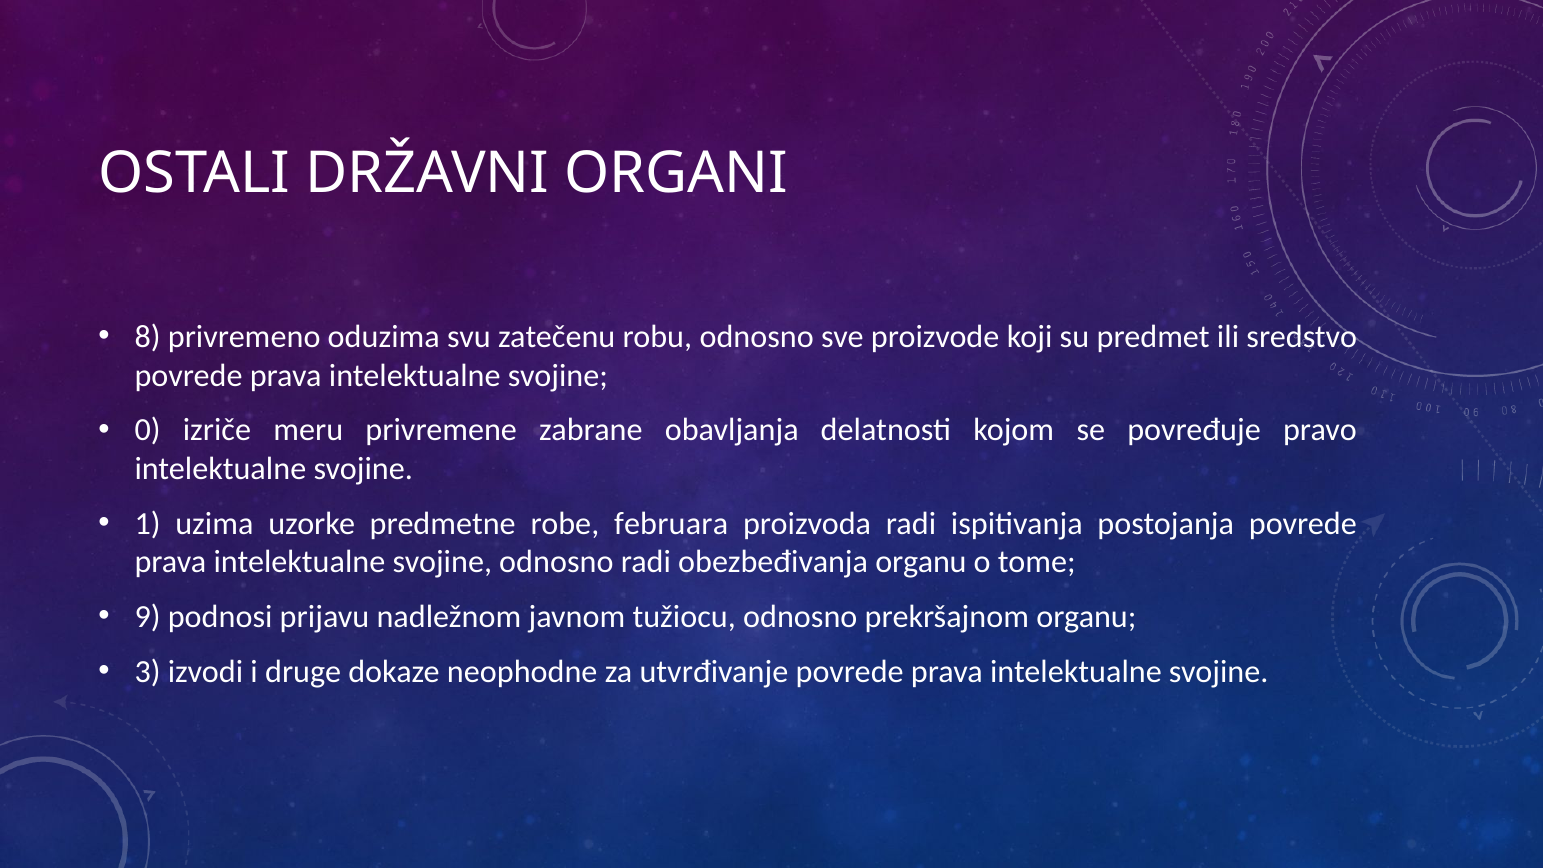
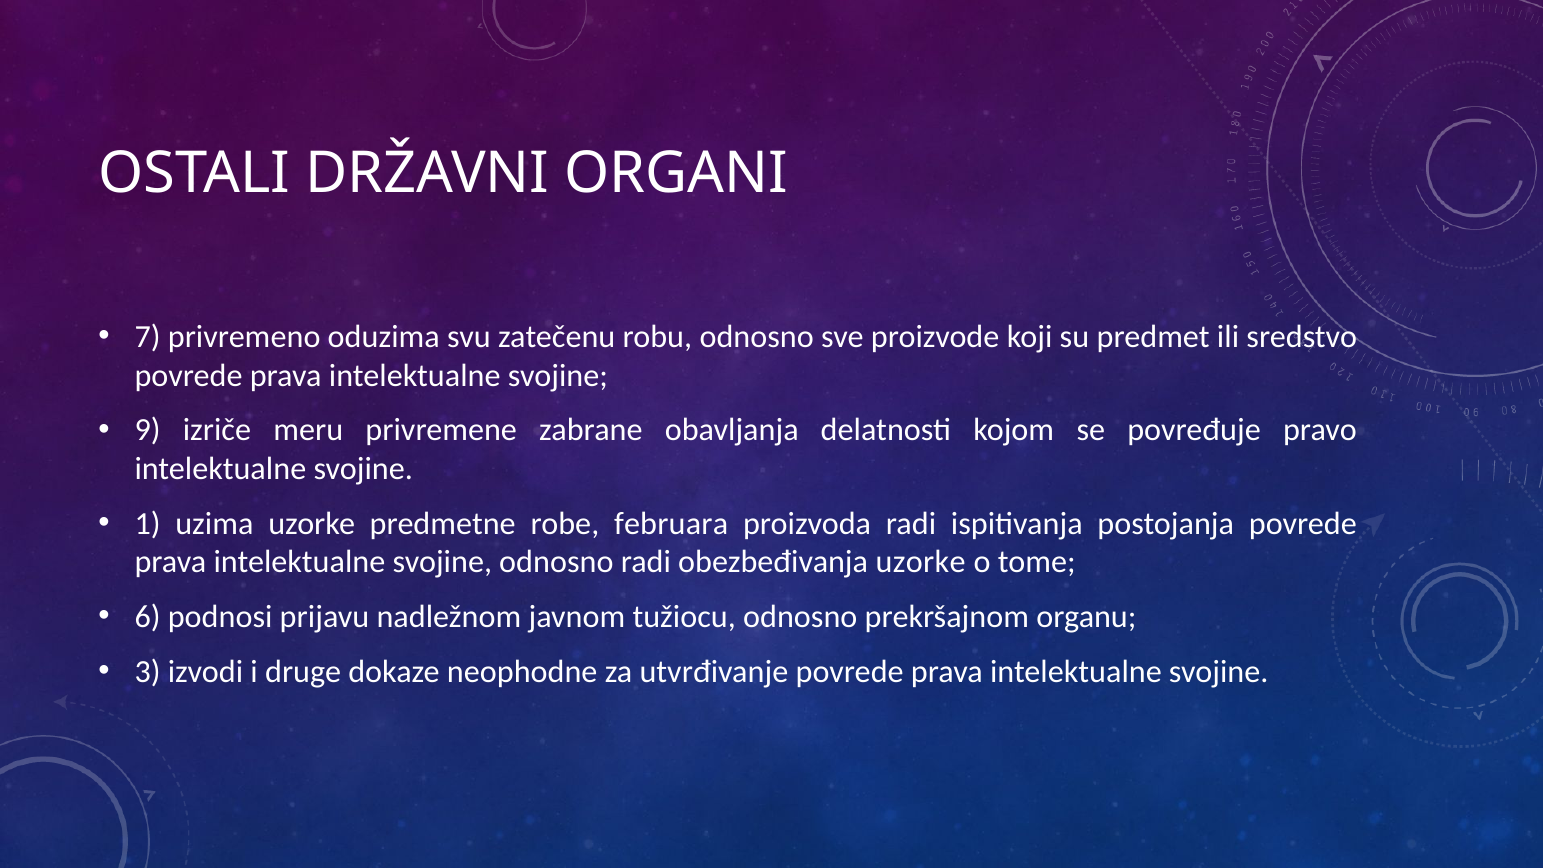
8: 8 -> 7
0: 0 -> 9
obezbeđivanja organu: organu -> uzorke
9: 9 -> 6
